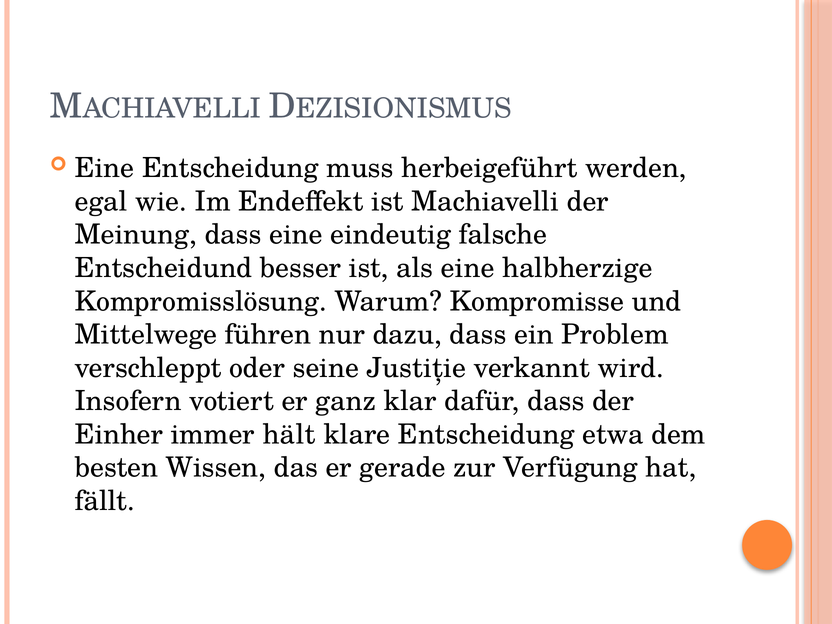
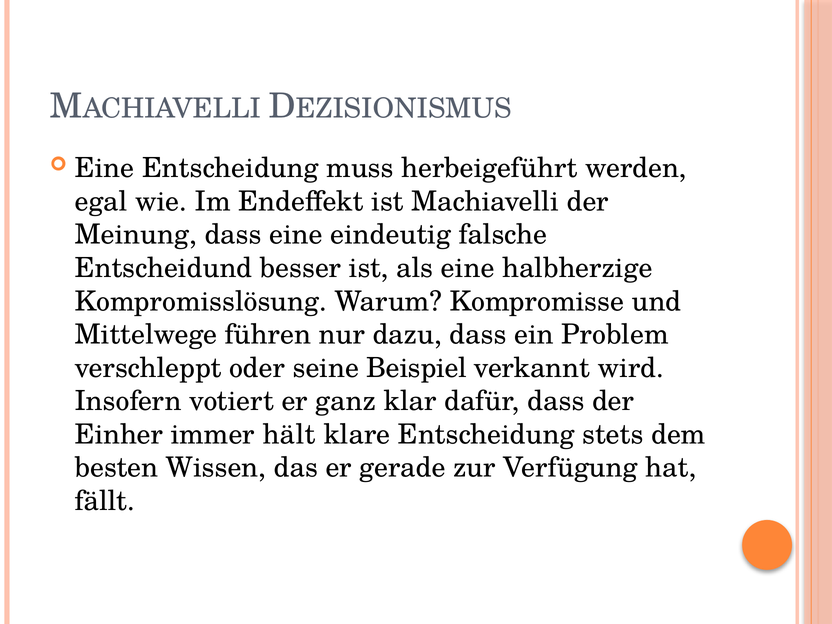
Justiție: Justiție -> Beispiel
etwa: etwa -> stets
